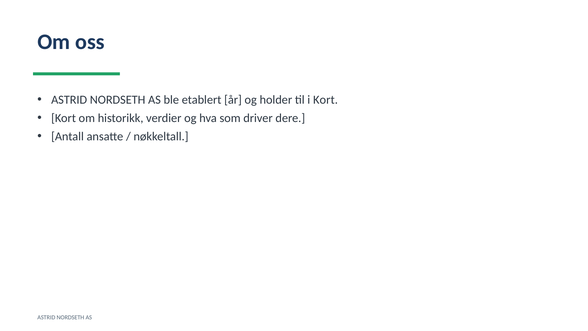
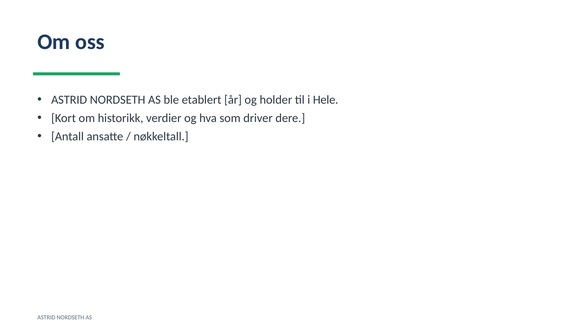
i Kort: Kort -> Hele
